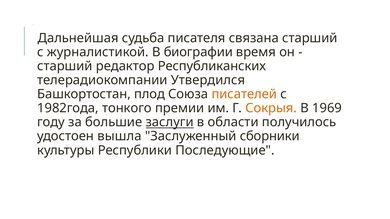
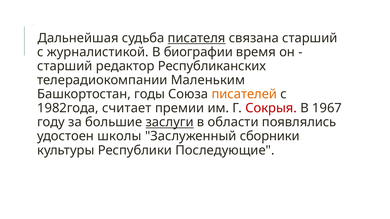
писателя underline: none -> present
Утвердился: Утвердился -> Маленьким
плод: плод -> годы
тонкого: тонкого -> считает
Сокрыя colour: orange -> red
1969: 1969 -> 1967
получилось: получилось -> появлялись
вышла: вышла -> школы
